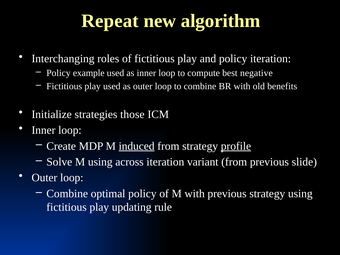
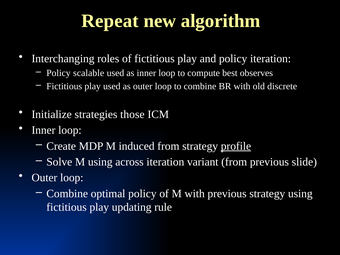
example: example -> scalable
negative: negative -> observes
benefits: benefits -> discrete
induced underline: present -> none
